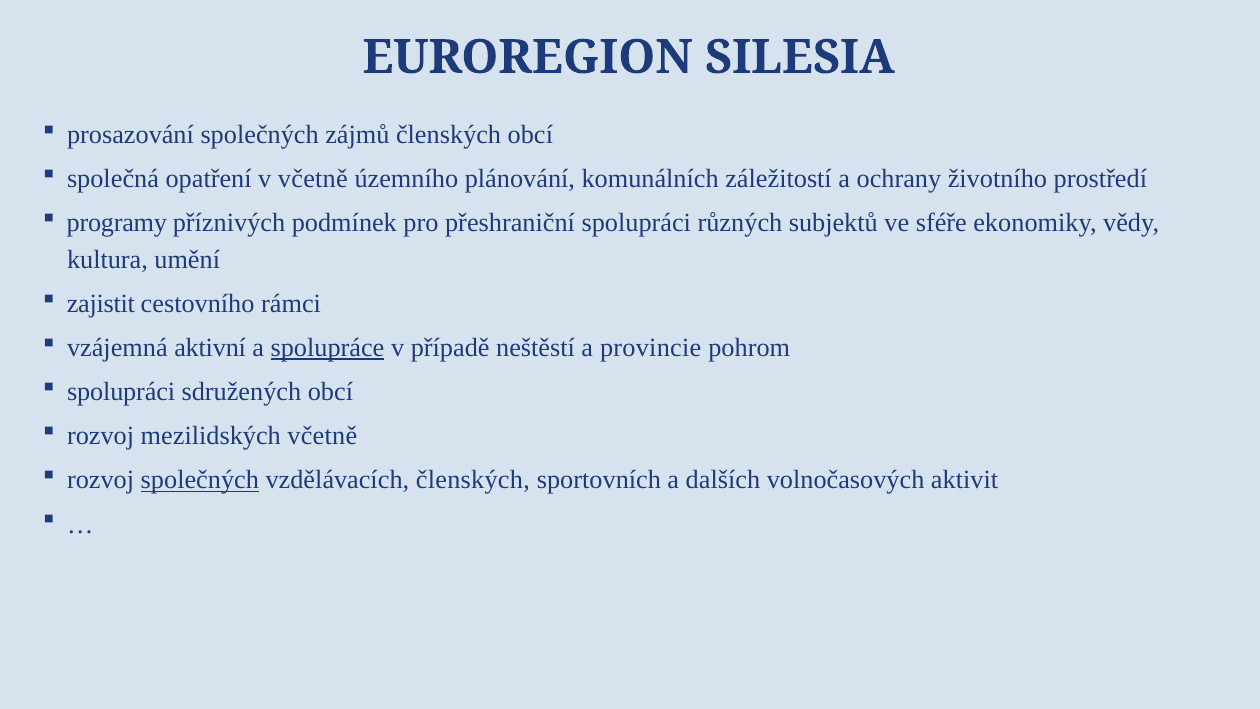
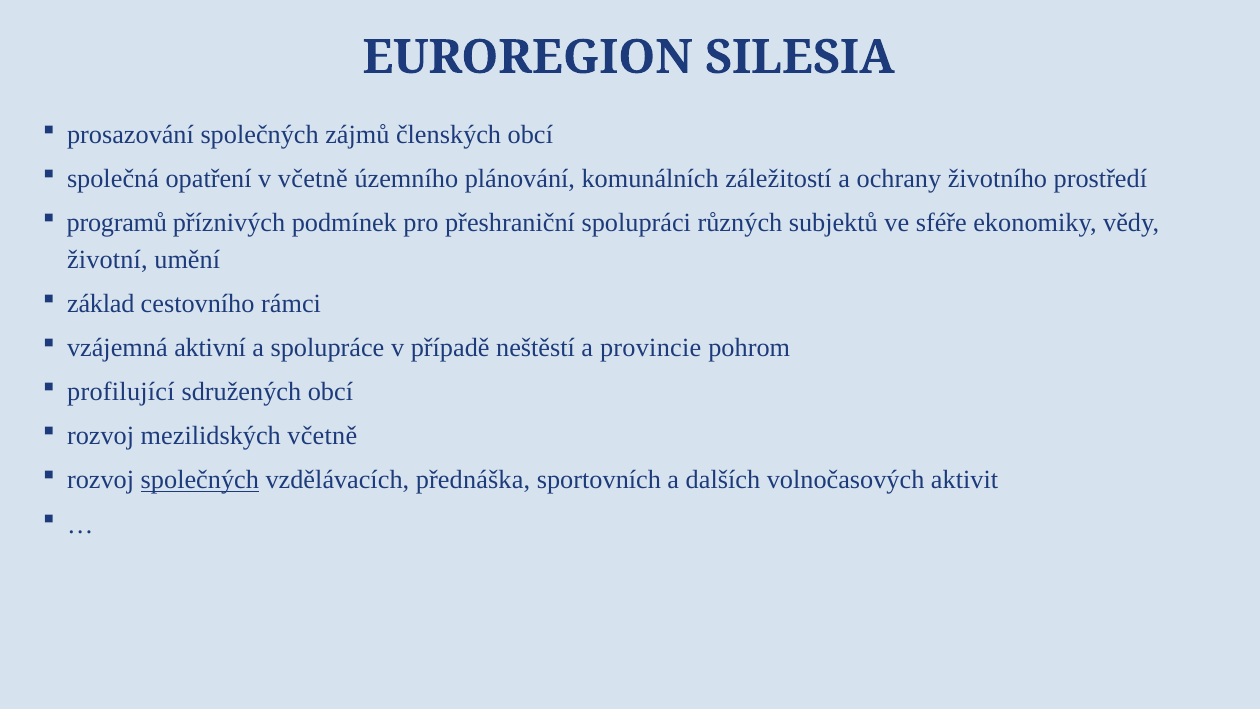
programy: programy -> programů
kultura: kultura -> životní
zajistit: zajistit -> základ
spolupráce underline: present -> none
spolupráci at (121, 392): spolupráci -> profilující
vzdělávacích členských: členských -> přednáška
